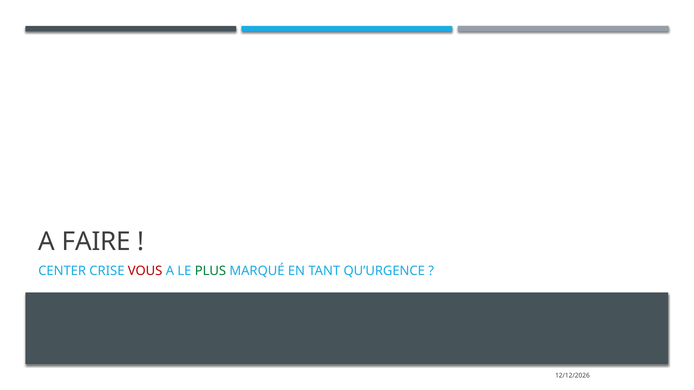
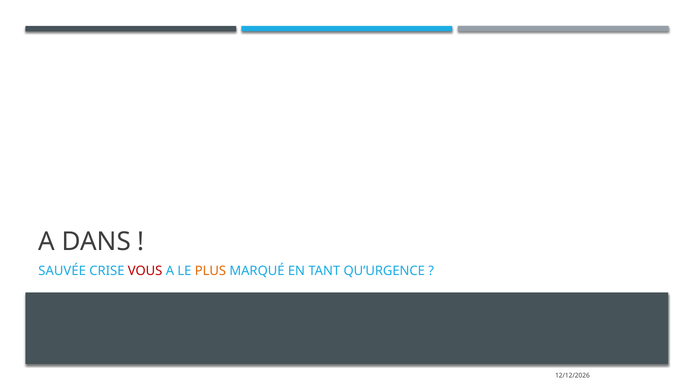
FAIRE: FAIRE -> DANS
CENTER: CENTER -> SAUVÉE
PLUS colour: green -> orange
